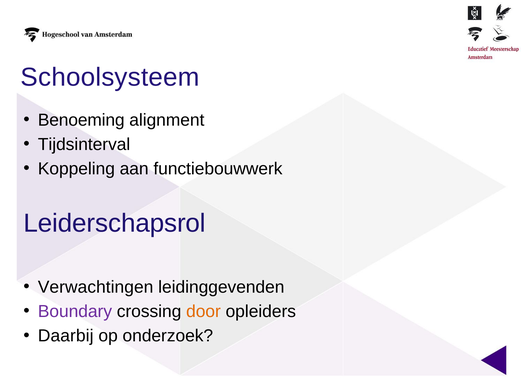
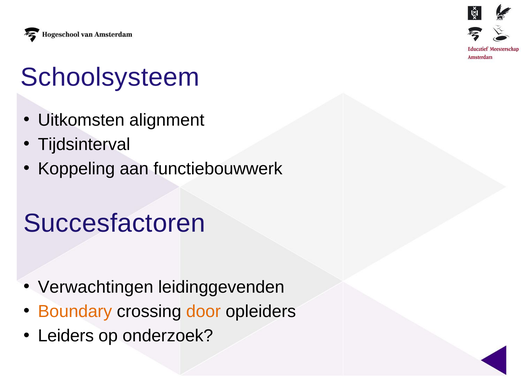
Benoeming: Benoeming -> Uitkomsten
Leiderschapsrol: Leiderschapsrol -> Succesfactoren
Boundary colour: purple -> orange
Daarbij: Daarbij -> Leiders
